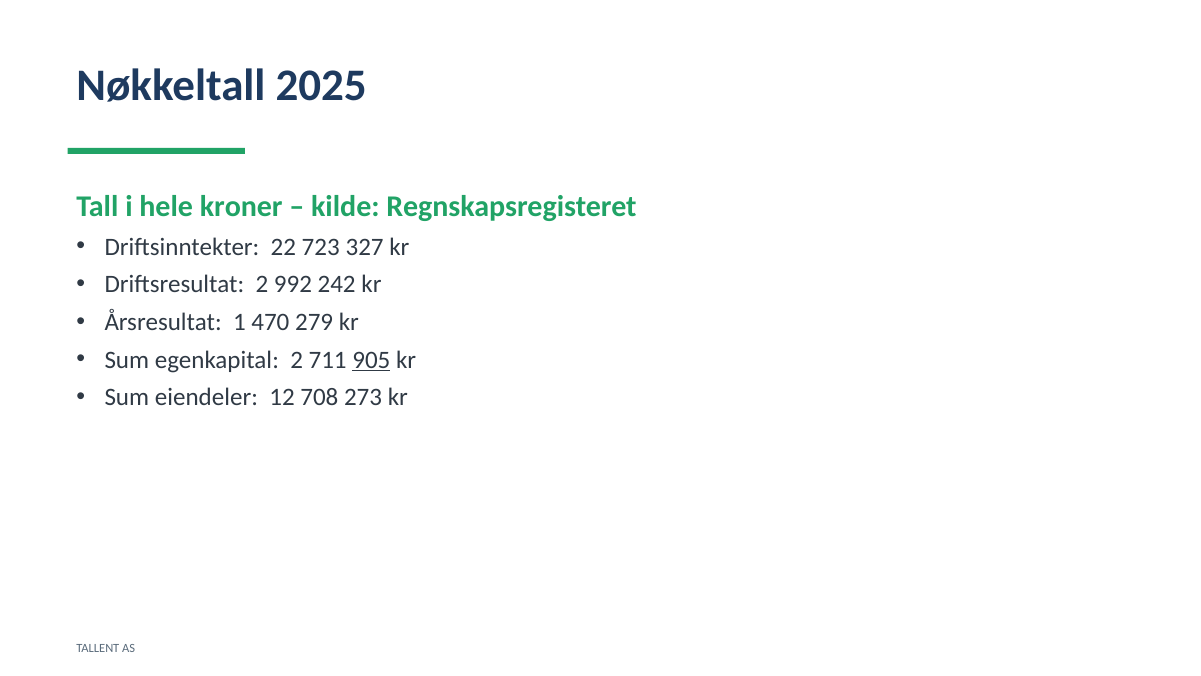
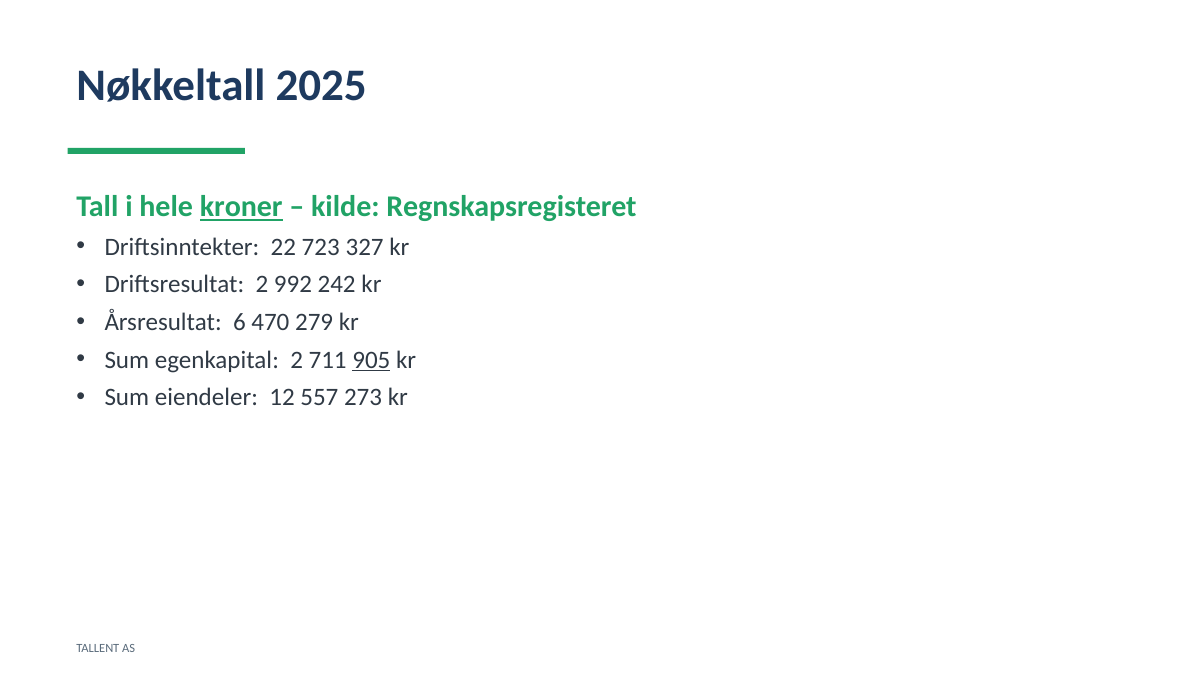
kroner underline: none -> present
1: 1 -> 6
708: 708 -> 557
